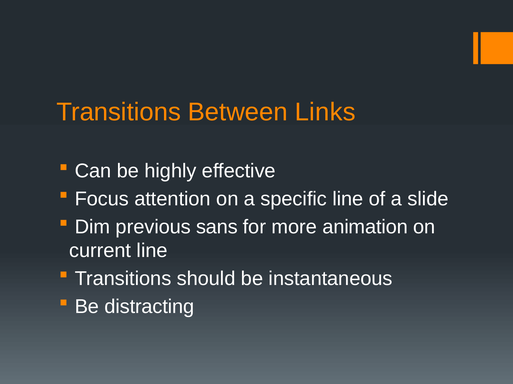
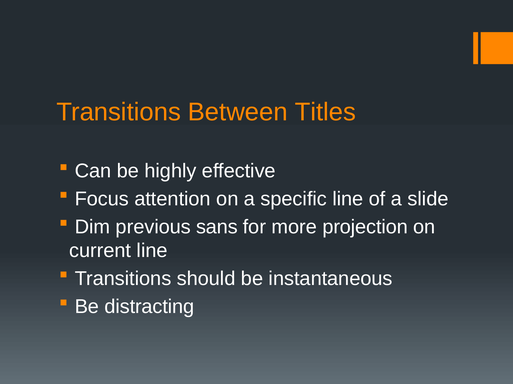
Links: Links -> Titles
animation: animation -> projection
